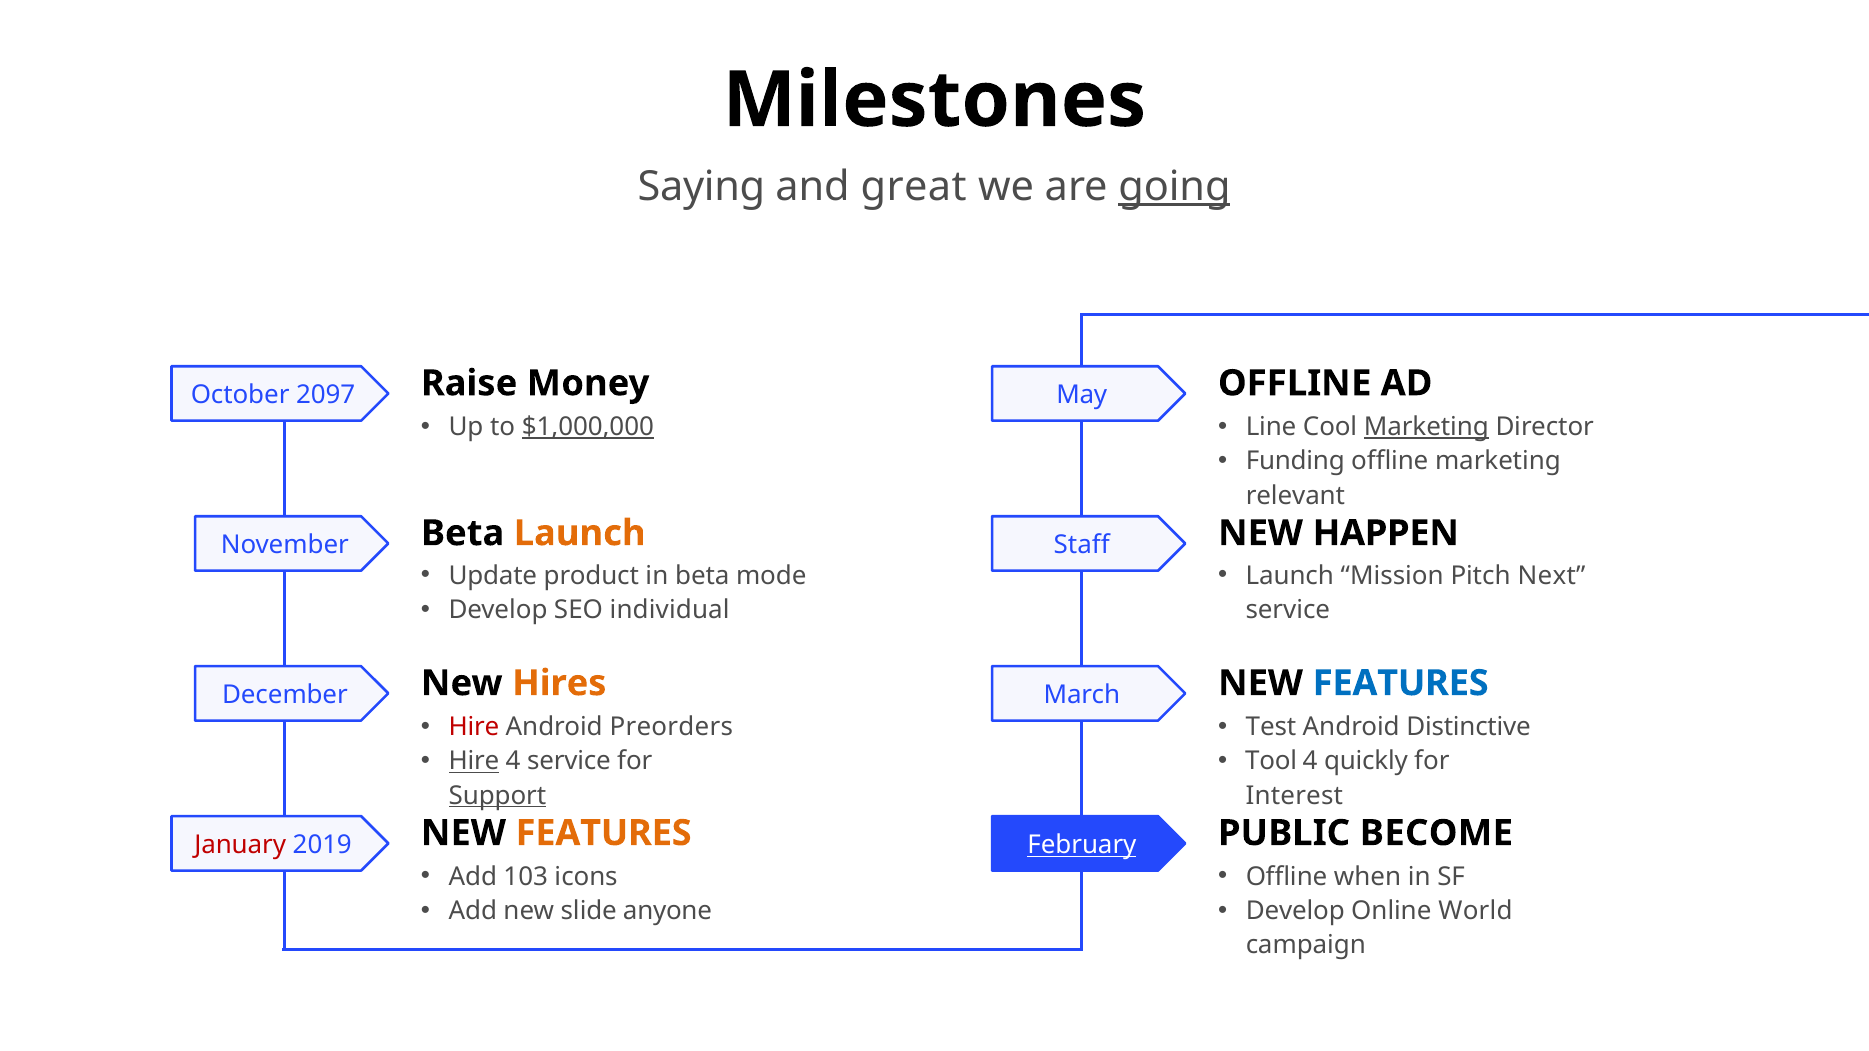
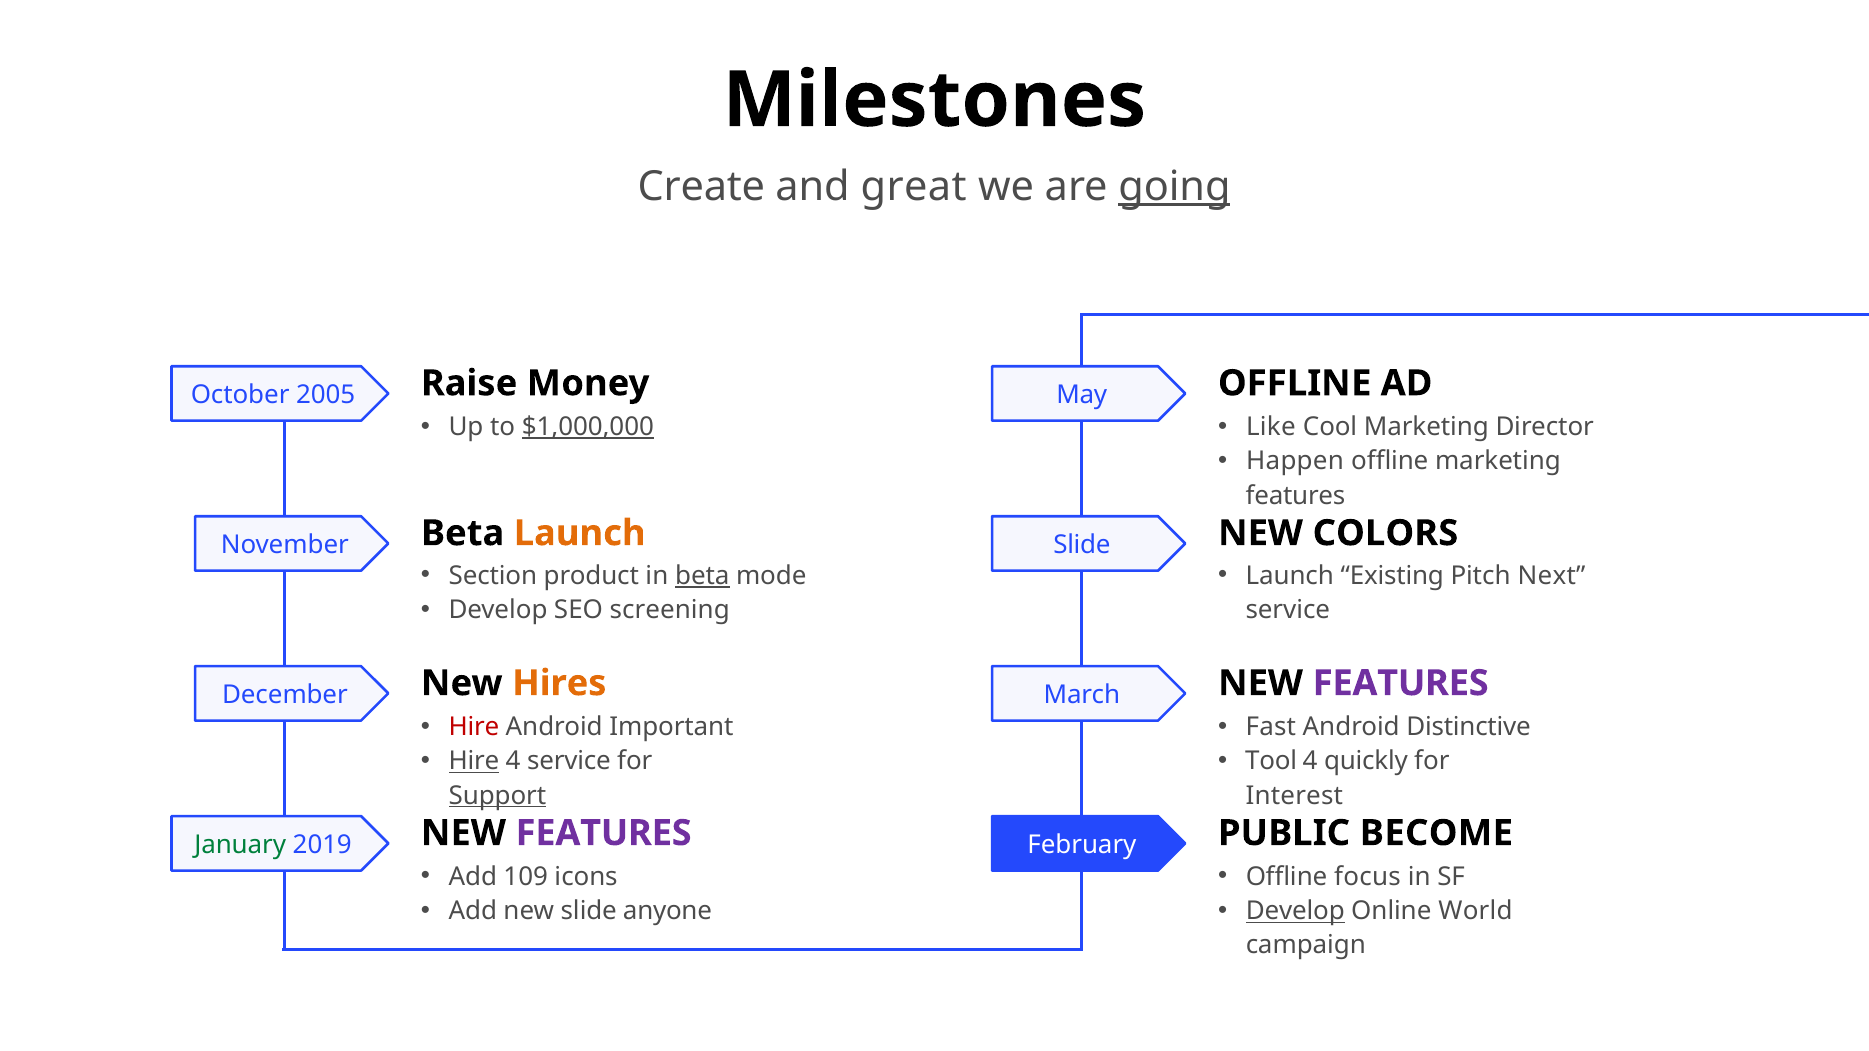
Saying: Saying -> Create
2097: 2097 -> 2005
Line: Line -> Like
Marketing at (1426, 427) underline: present -> none
Funding: Funding -> Happen
relevant at (1295, 496): relevant -> features
HAPPEN: HAPPEN -> COLORS
Staff at (1082, 545): Staff -> Slide
Update: Update -> Section
beta at (702, 576) underline: none -> present
Mission: Mission -> Existing
individual: individual -> screening
FEATURES at (1401, 683) colour: blue -> purple
Preorders: Preorders -> Important
Test: Test -> Fast
FEATURES at (604, 833) colour: orange -> purple
January colour: red -> green
February underline: present -> none
103: 103 -> 109
when: when -> focus
Develop at (1295, 911) underline: none -> present
